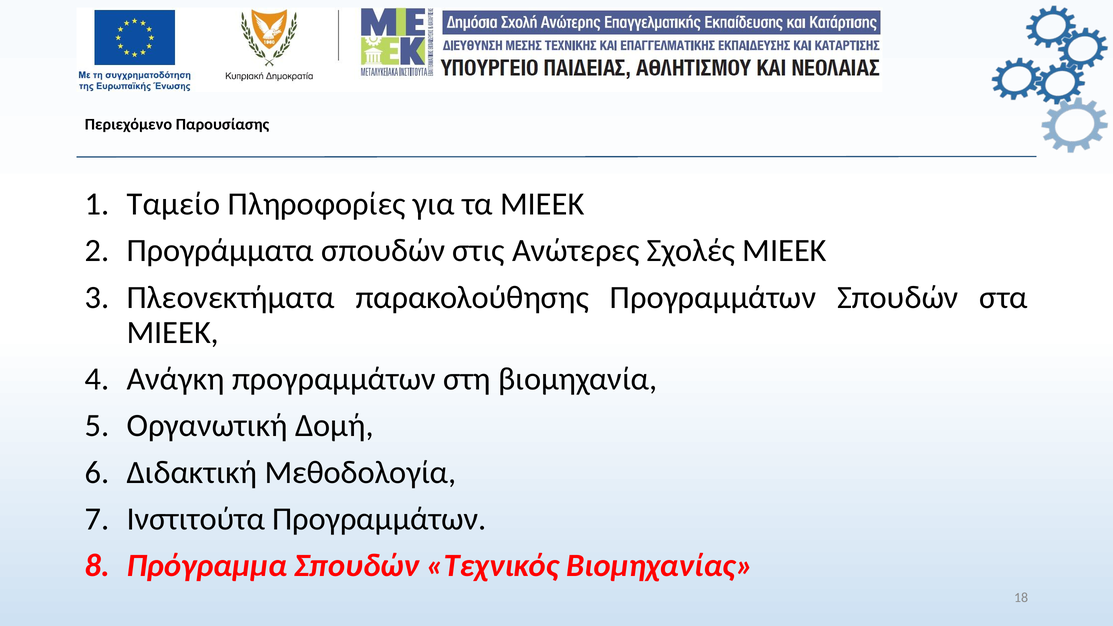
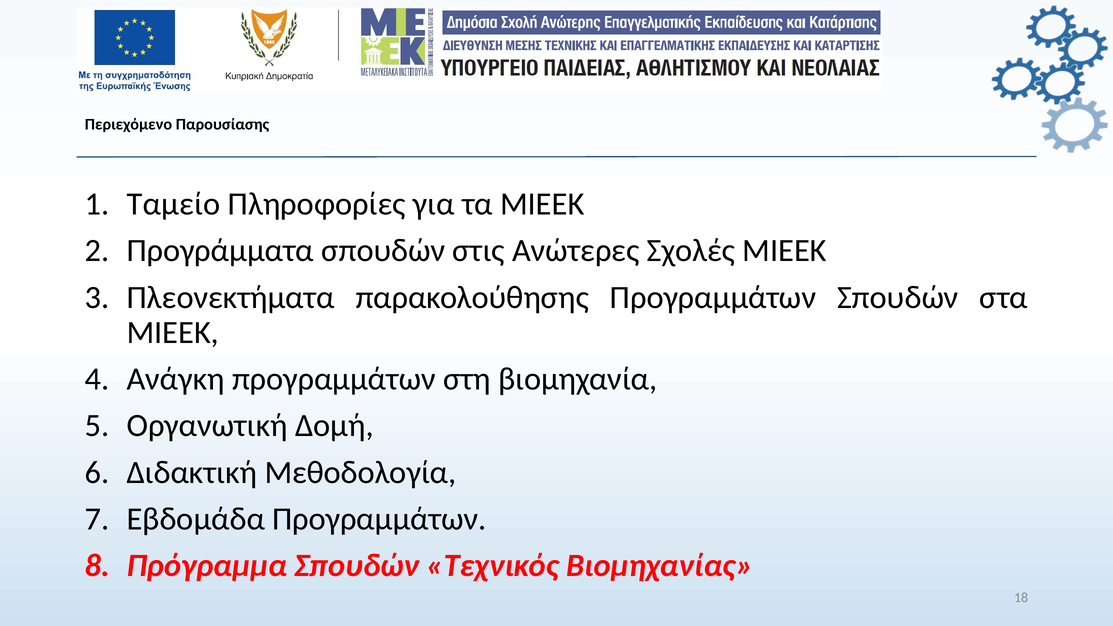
Ινστιτούτα: Ινστιτούτα -> Εβδομάδα
